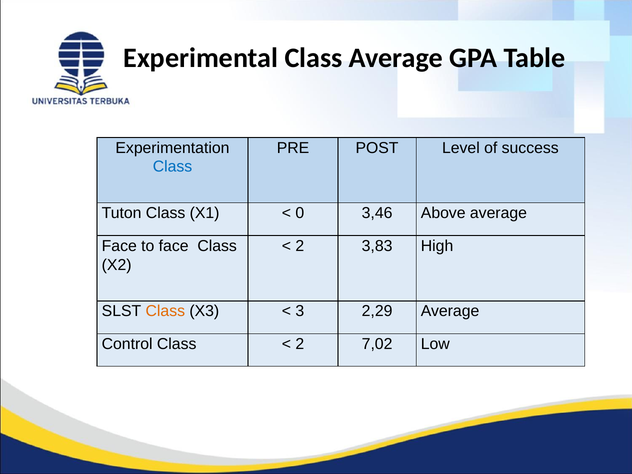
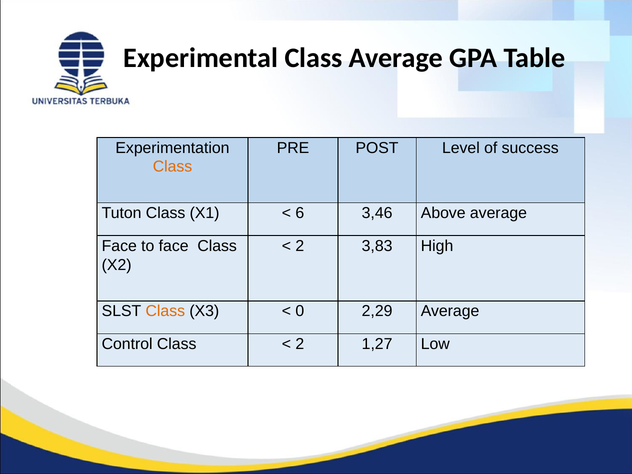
Class at (172, 167) colour: blue -> orange
0: 0 -> 6
3: 3 -> 0
7,02: 7,02 -> 1,27
